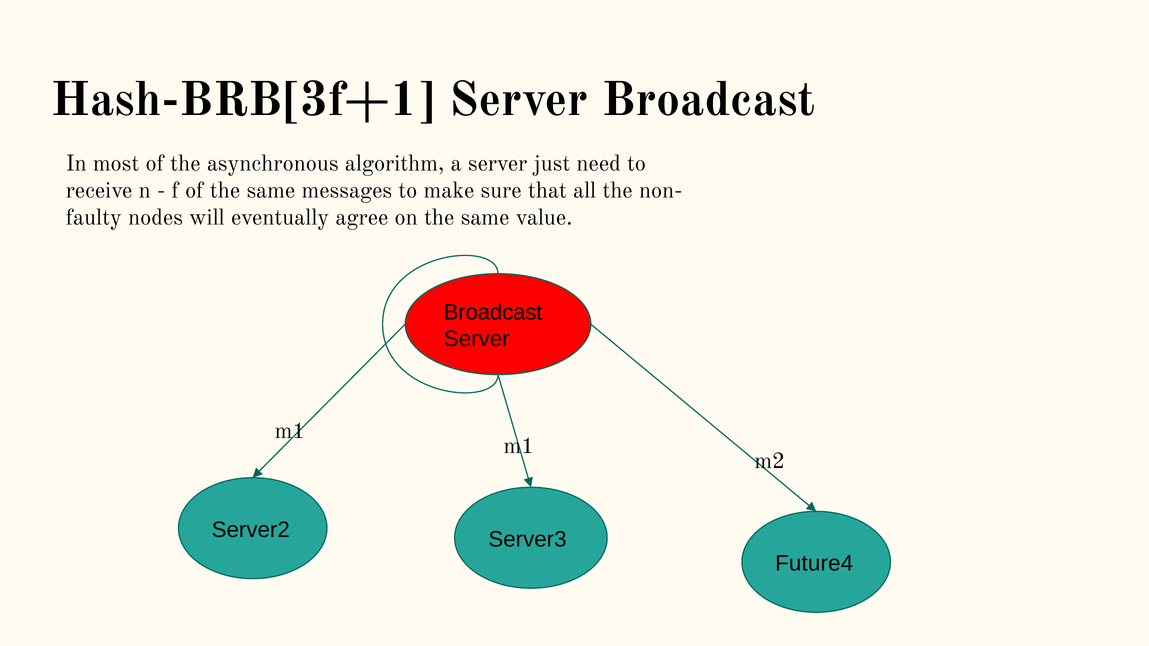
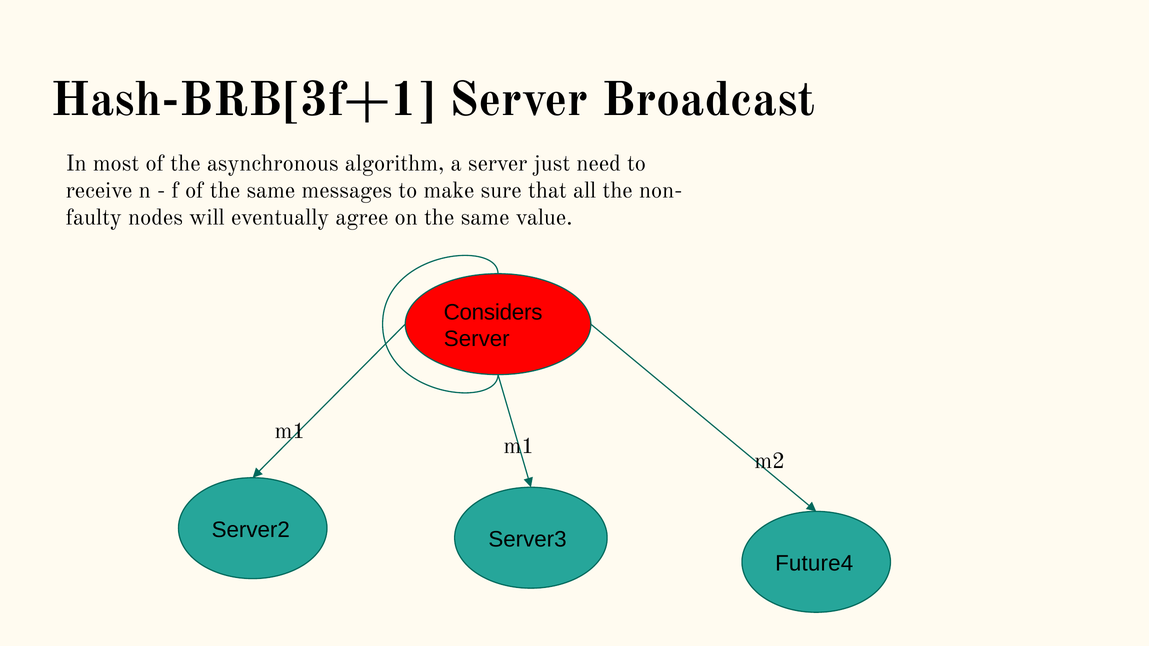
Broadcast at (493, 312): Broadcast -> Considers
